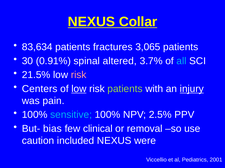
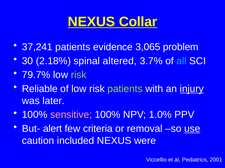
83,634: 83,634 -> 37,241
fractures: fractures -> evidence
3,065 patients: patients -> problem
0.91%: 0.91% -> 2.18%
21.5%: 21.5% -> 79.7%
risk at (79, 75) colour: pink -> light green
Centers: Centers -> Reliable
low at (79, 89) underline: present -> none
pain: pain -> later
sensitive colour: light blue -> pink
2.5%: 2.5% -> 1.0%
bias: bias -> alert
clinical: clinical -> criteria
use underline: none -> present
